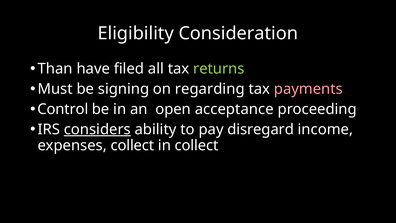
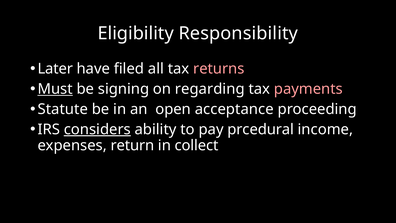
Consideration: Consideration -> Responsibility
Than: Than -> Later
returns colour: light green -> pink
Must underline: none -> present
Control: Control -> Statute
disregard: disregard -> prcedural
expenses collect: collect -> return
